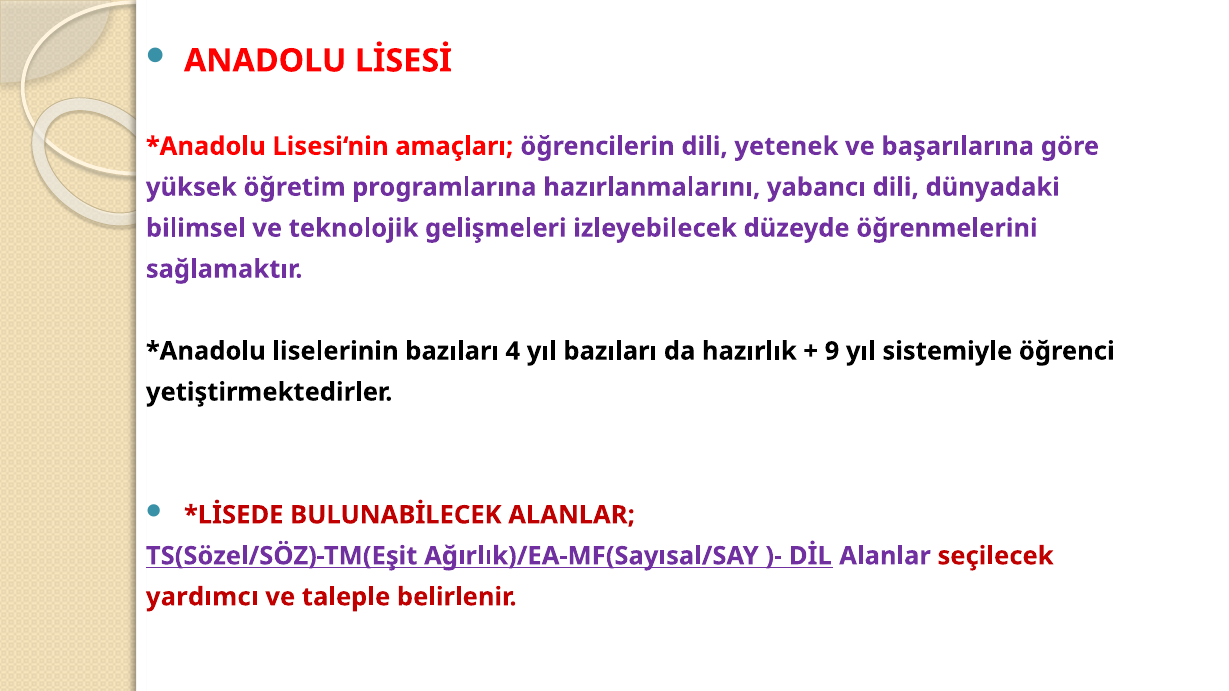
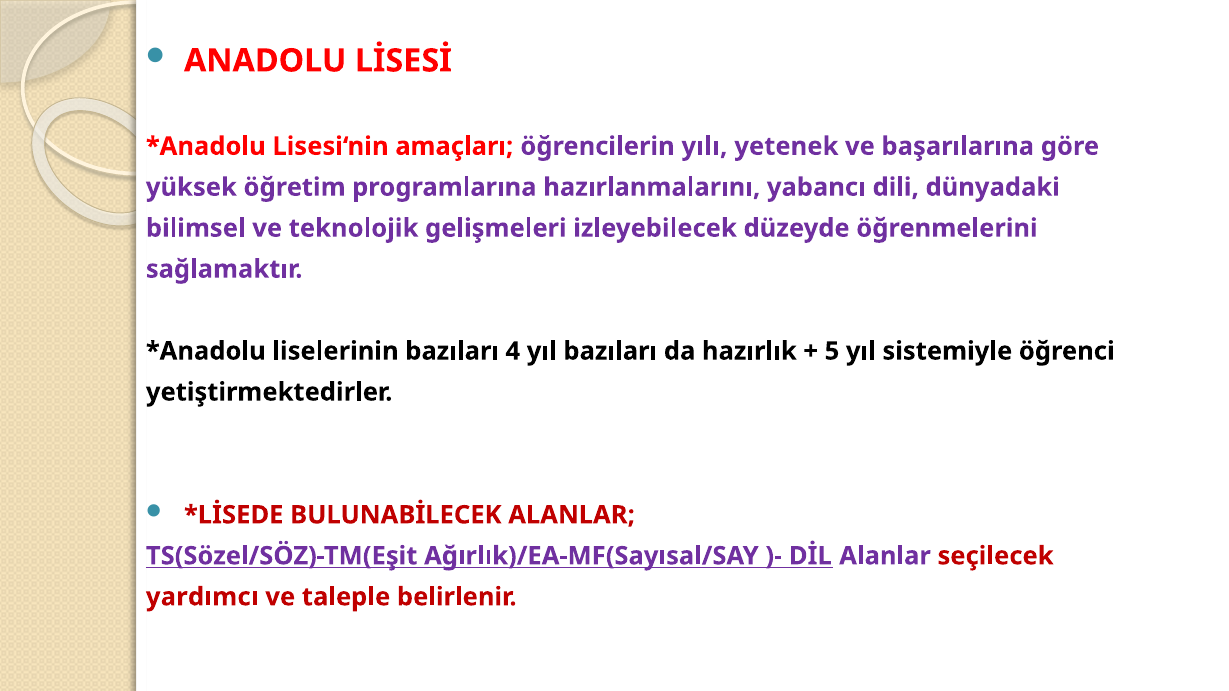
öğrencilerin dili: dili -> yılı
9: 9 -> 5
